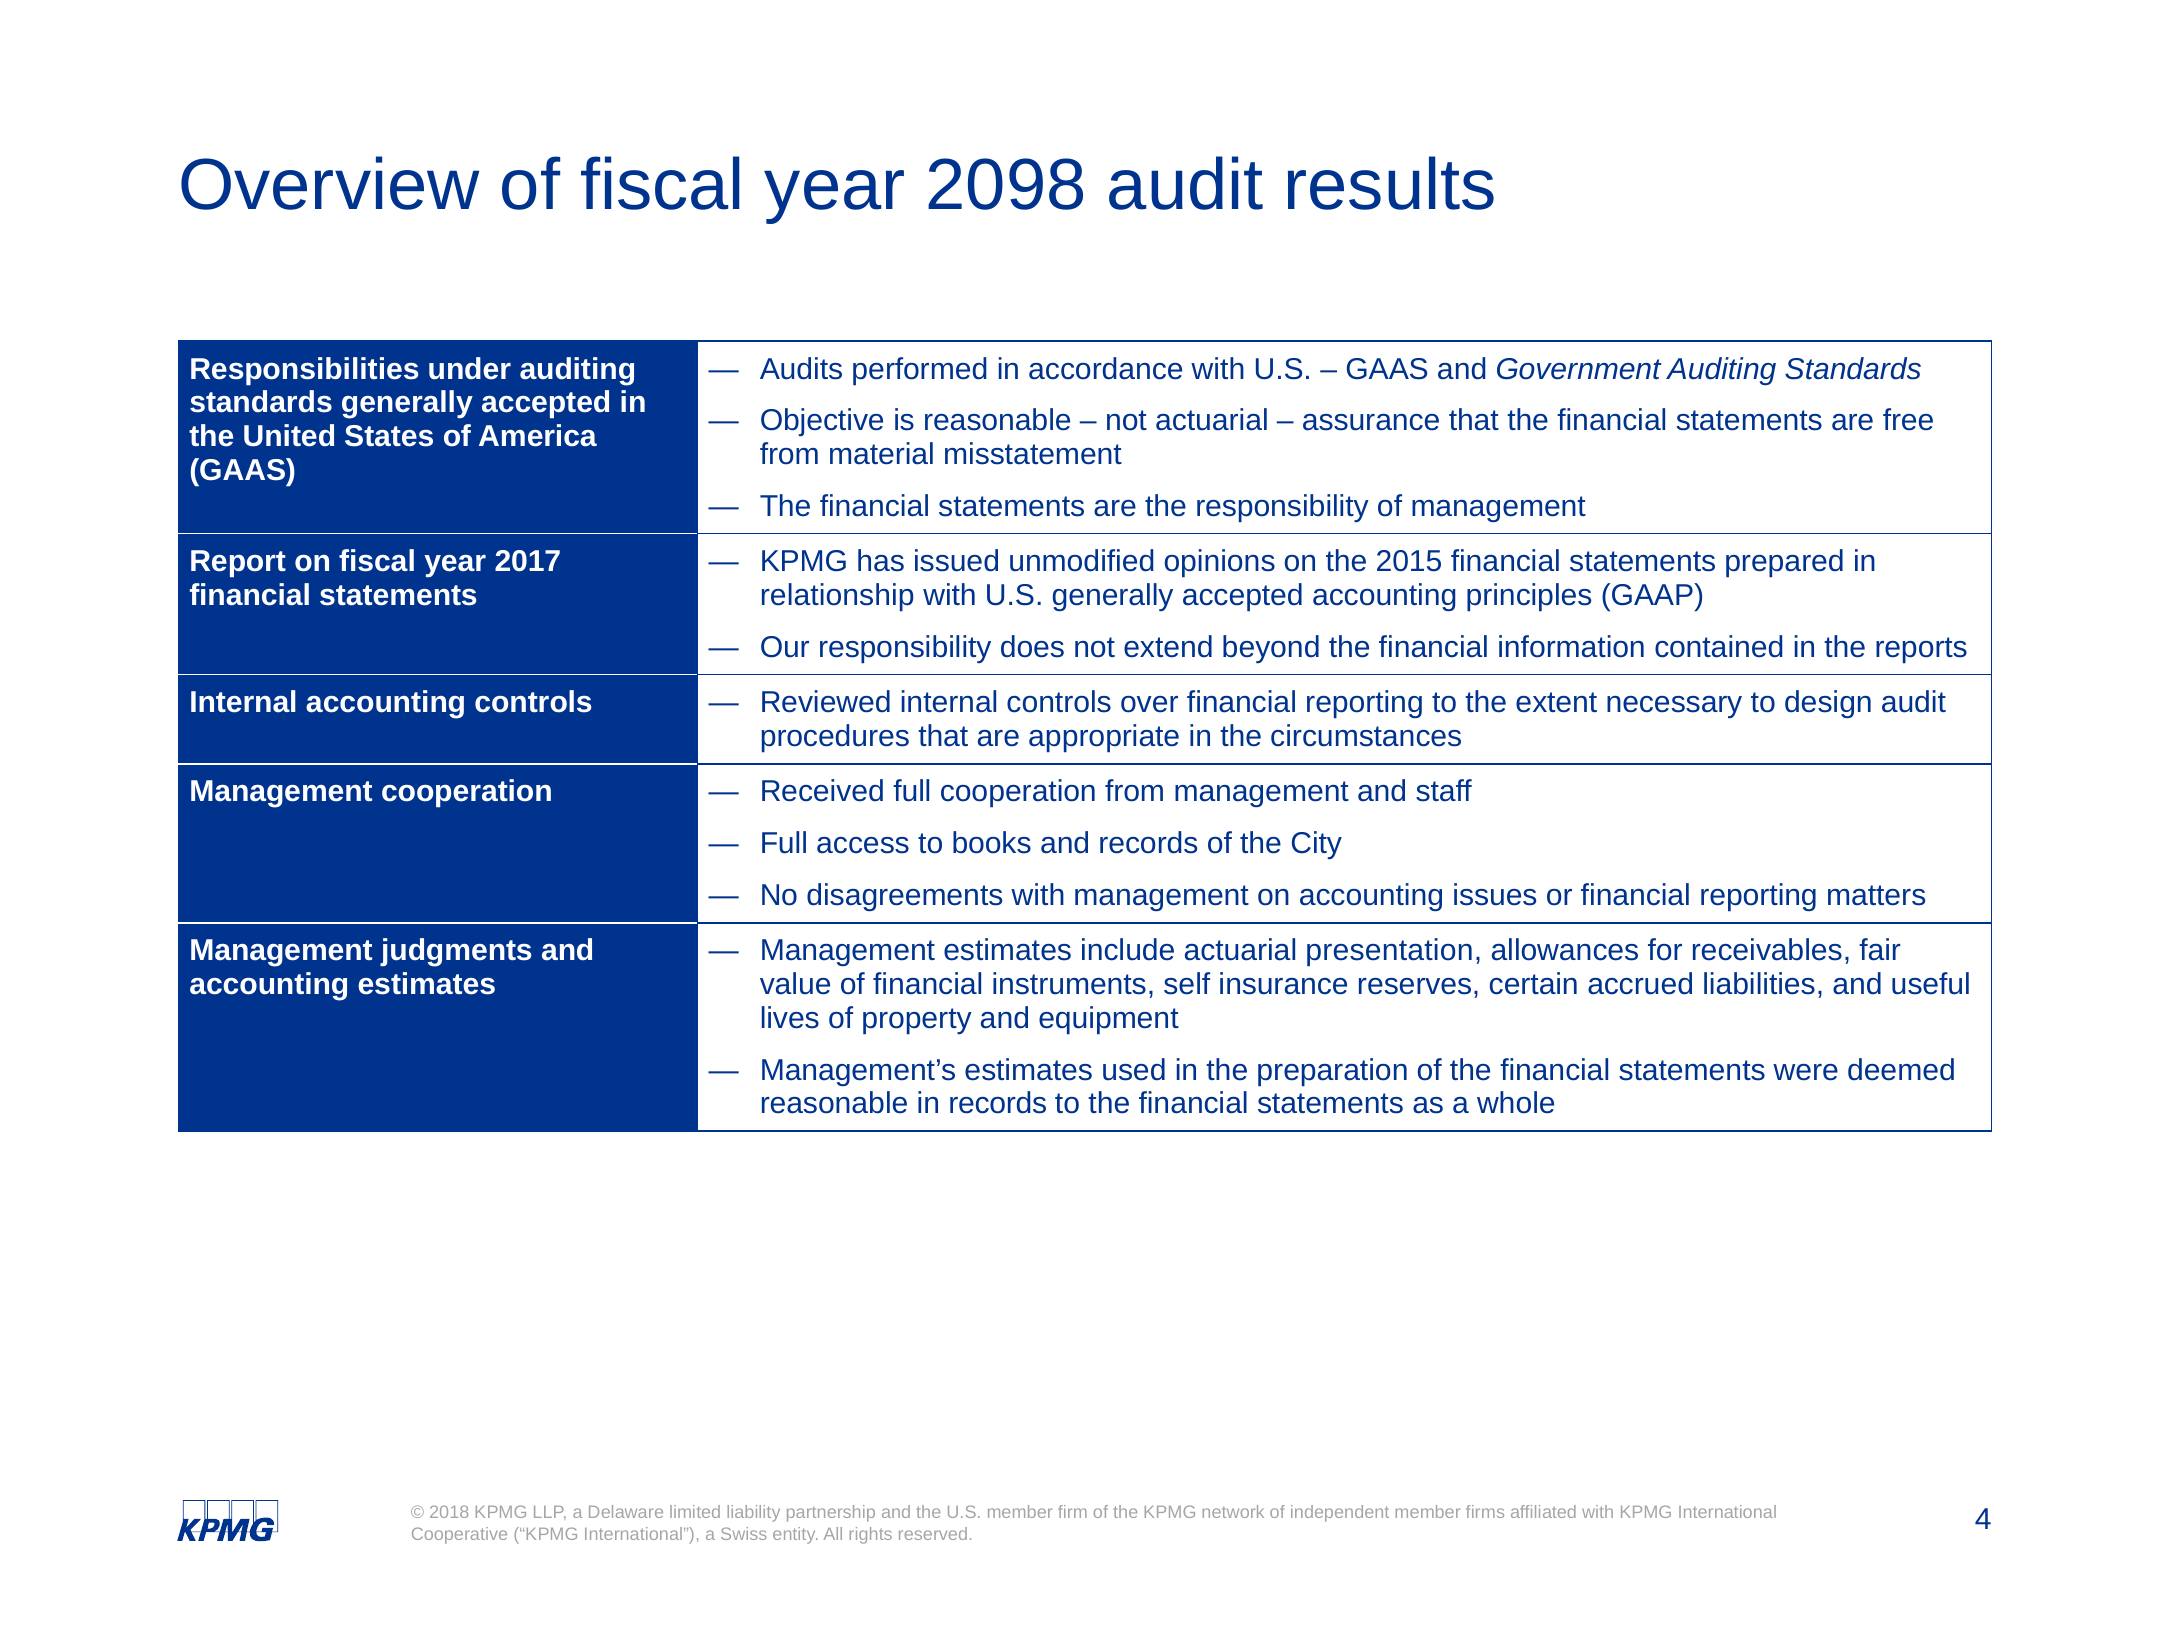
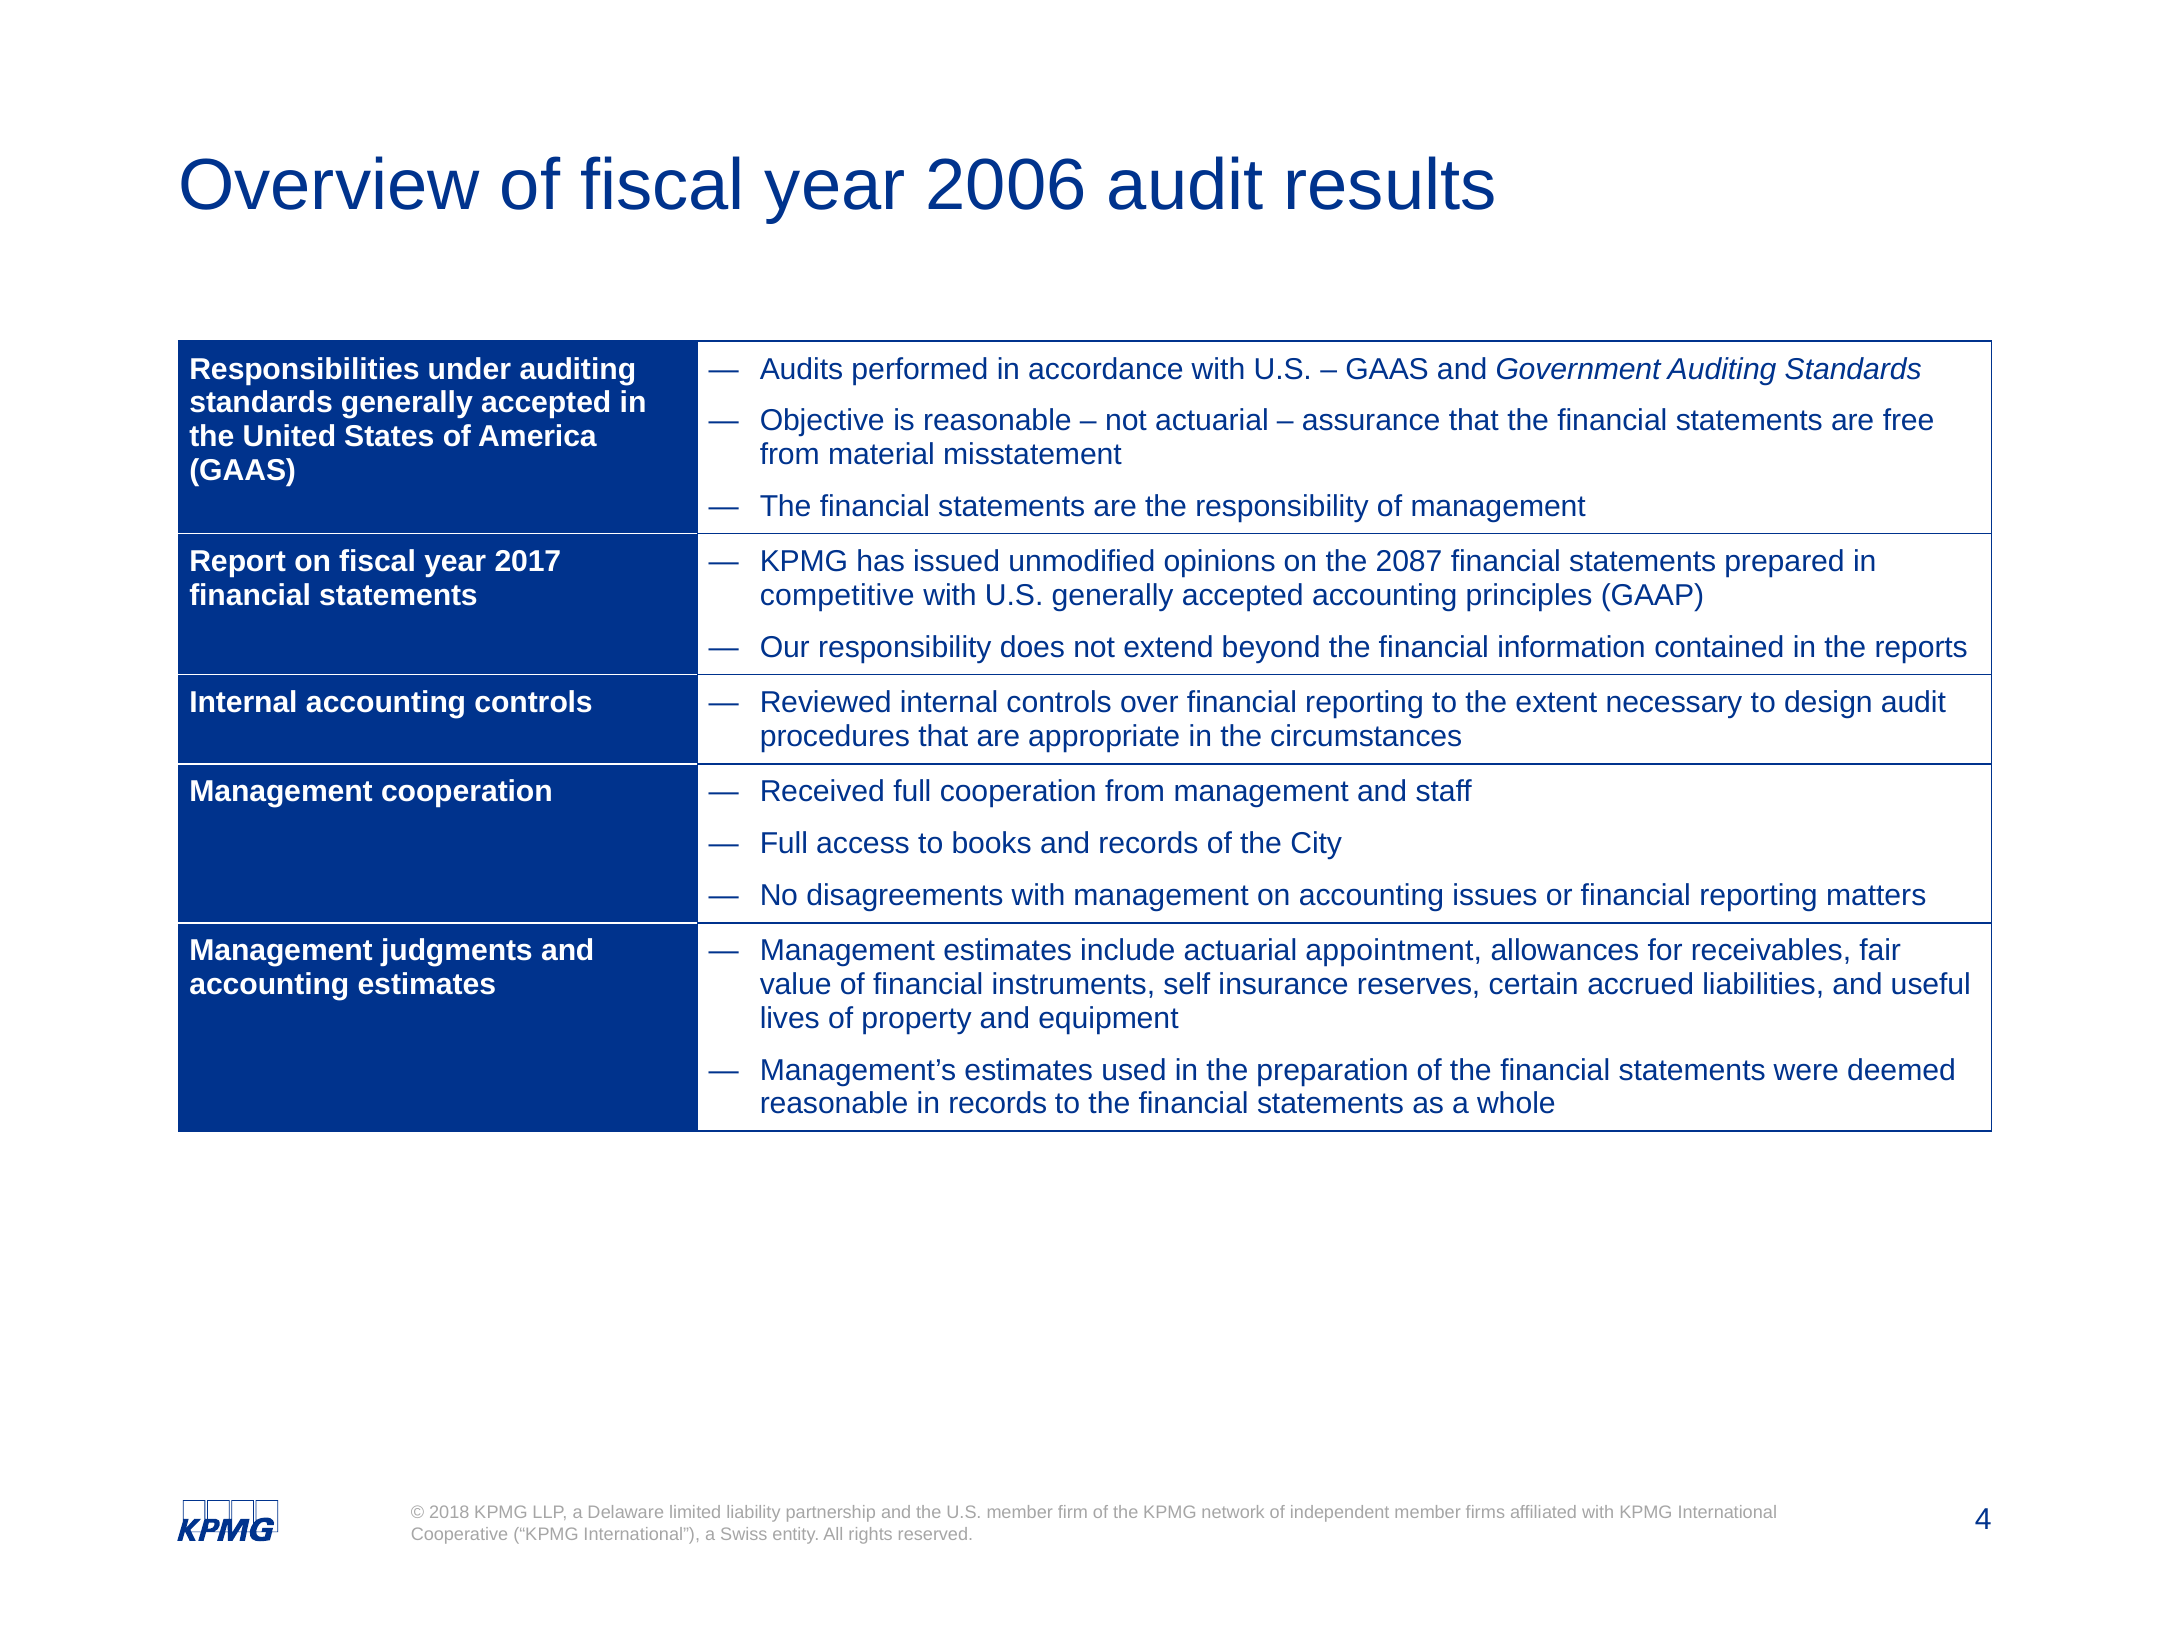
2098: 2098 -> 2006
2015: 2015 -> 2087
relationship: relationship -> competitive
presentation: presentation -> appointment
